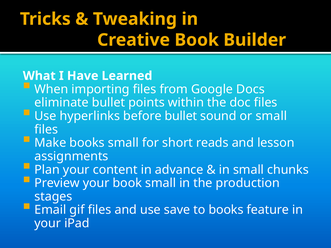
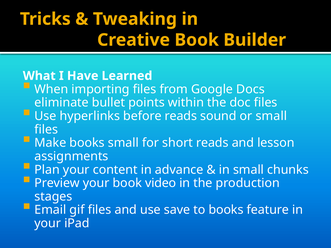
before bullet: bullet -> reads
book small: small -> video
